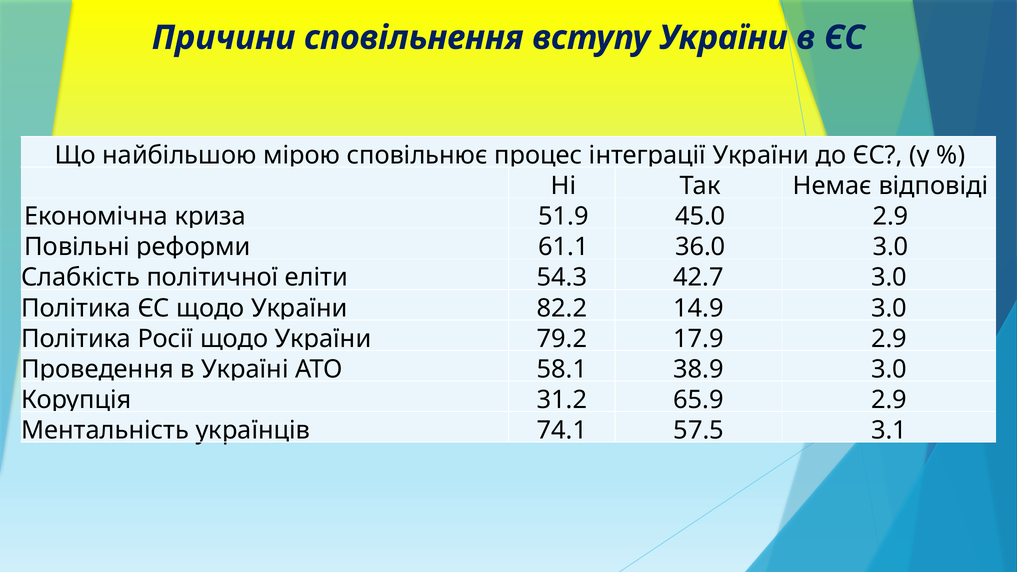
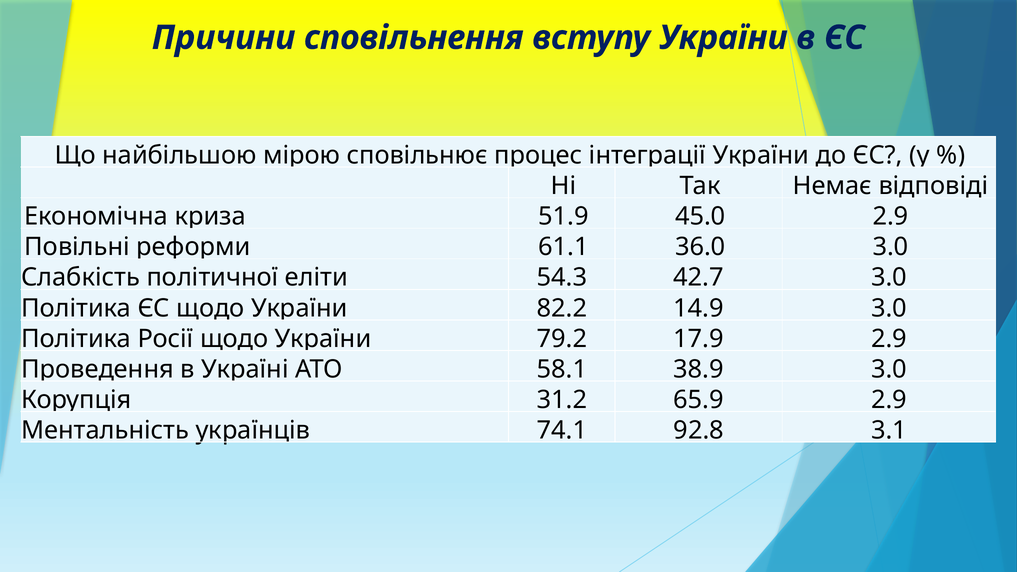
57.5: 57.5 -> 92.8
